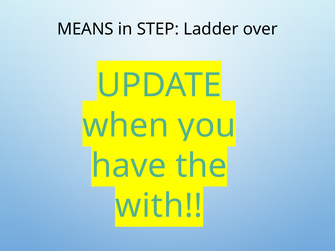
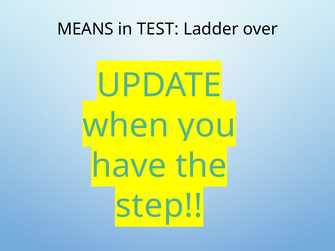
STEP: STEP -> TEST
with: with -> step
